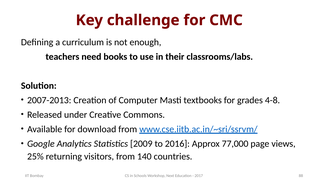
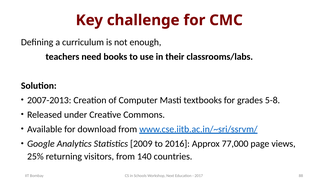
4-8: 4-8 -> 5-8
